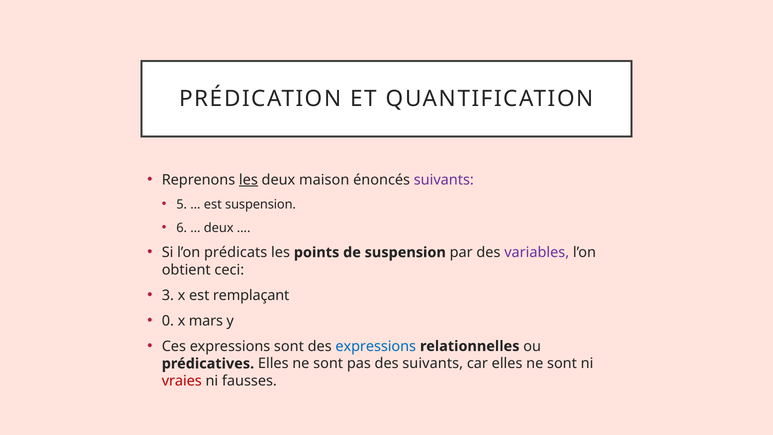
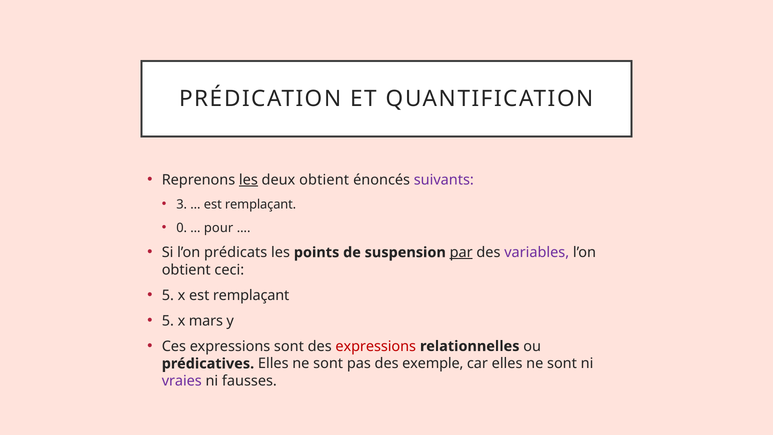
deux maison: maison -> obtient
5: 5 -> 3
suspension at (261, 204): suspension -> remplaçant
6: 6 -> 0
deux at (219, 228): deux -> pour
par underline: none -> present
3 at (168, 295): 3 -> 5
0 at (168, 321): 0 -> 5
expressions at (376, 346) colour: blue -> red
des suivants: suivants -> exemple
vraies colour: red -> purple
